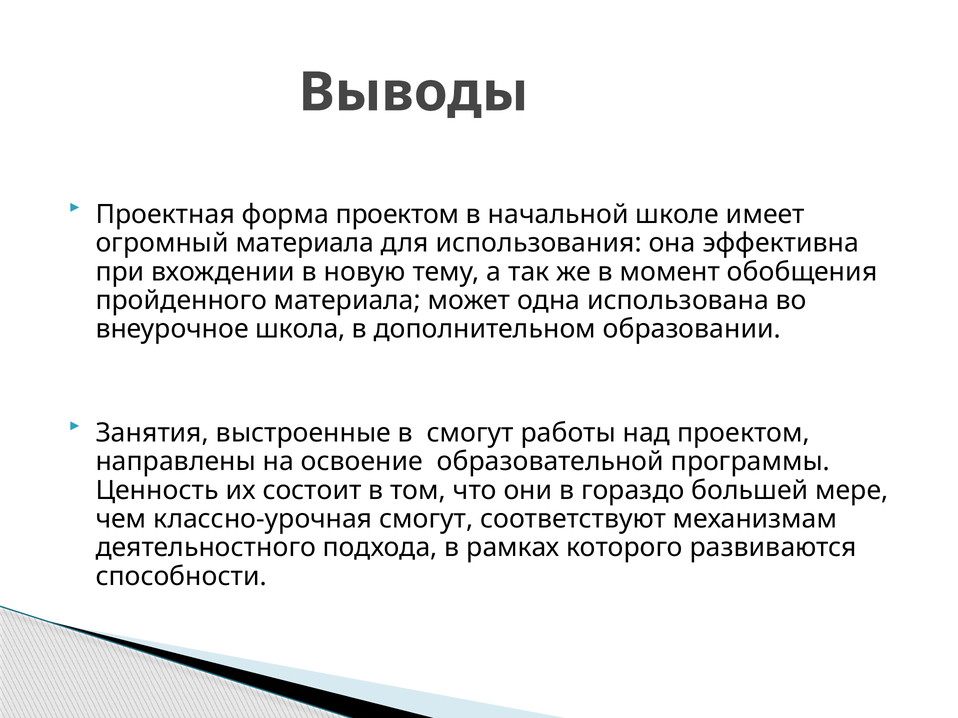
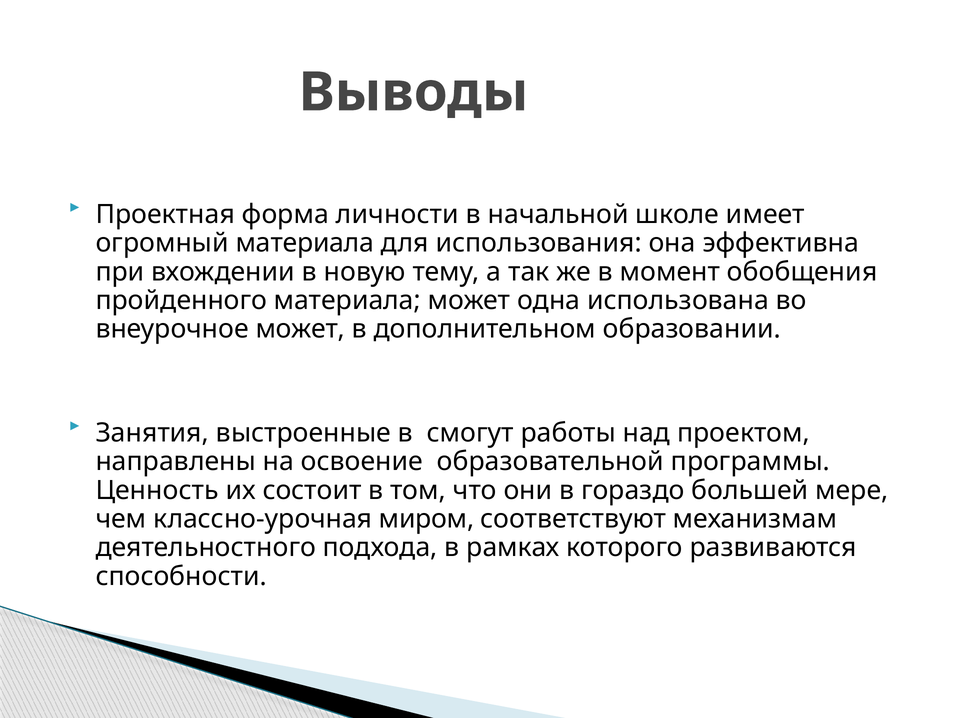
форма проектом: проектом -> личности
внеурочное школа: школа -> может
классно-урочная смогут: смогут -> миром
